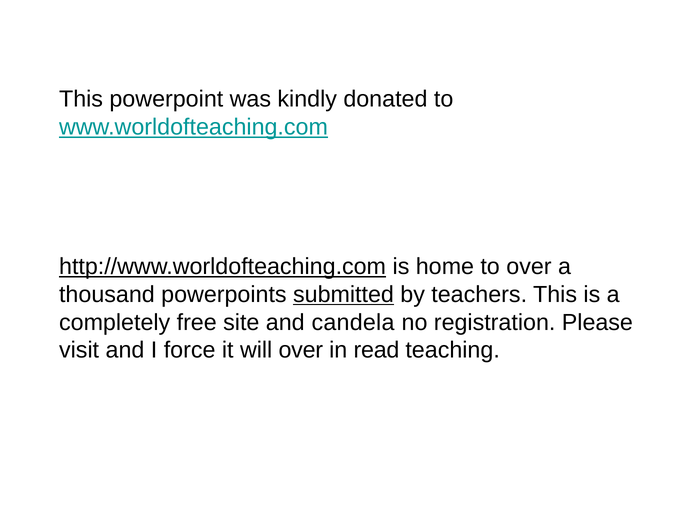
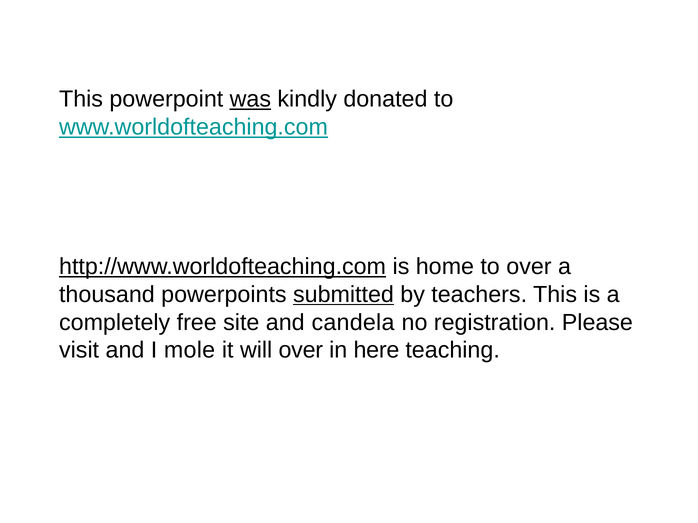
was underline: none -> present
force: force -> mole
read: read -> here
